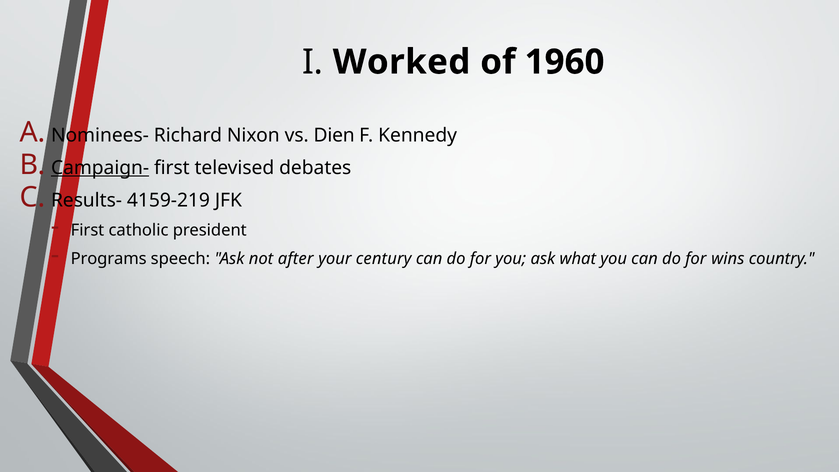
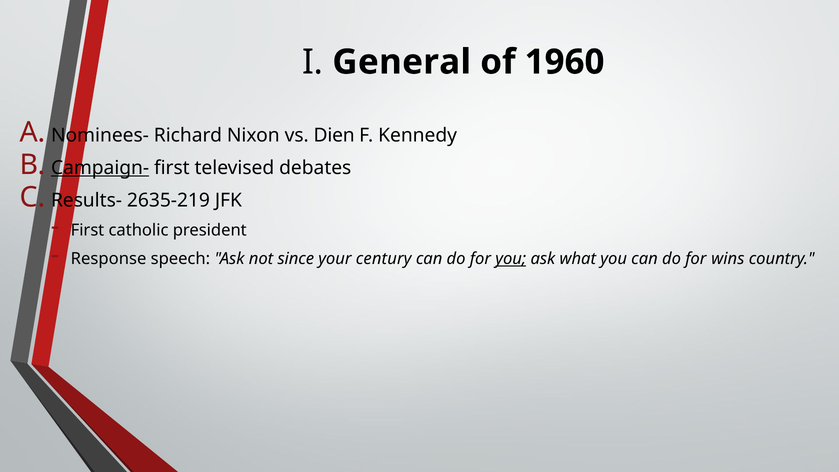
Worked: Worked -> General
4159-219: 4159-219 -> 2635-219
Programs: Programs -> Response
after: after -> since
you at (511, 259) underline: none -> present
